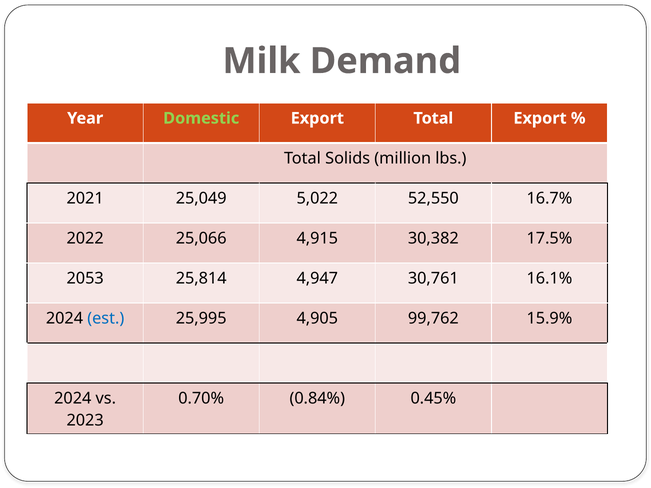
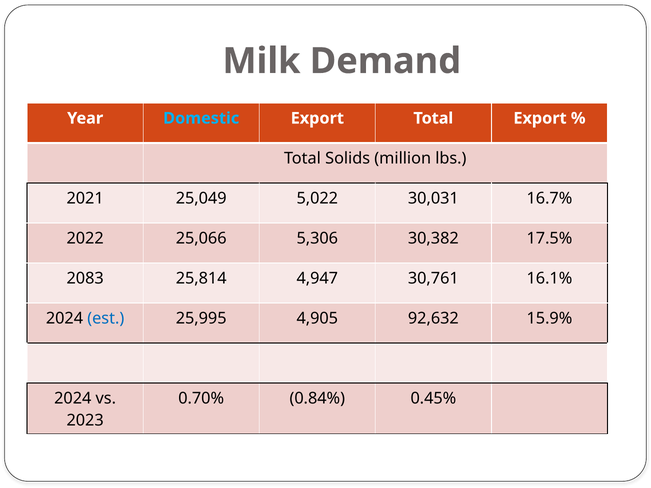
Domestic colour: light green -> light blue
52,550: 52,550 -> 30,031
4,915: 4,915 -> 5,306
2053: 2053 -> 2083
99,762: 99,762 -> 92,632
